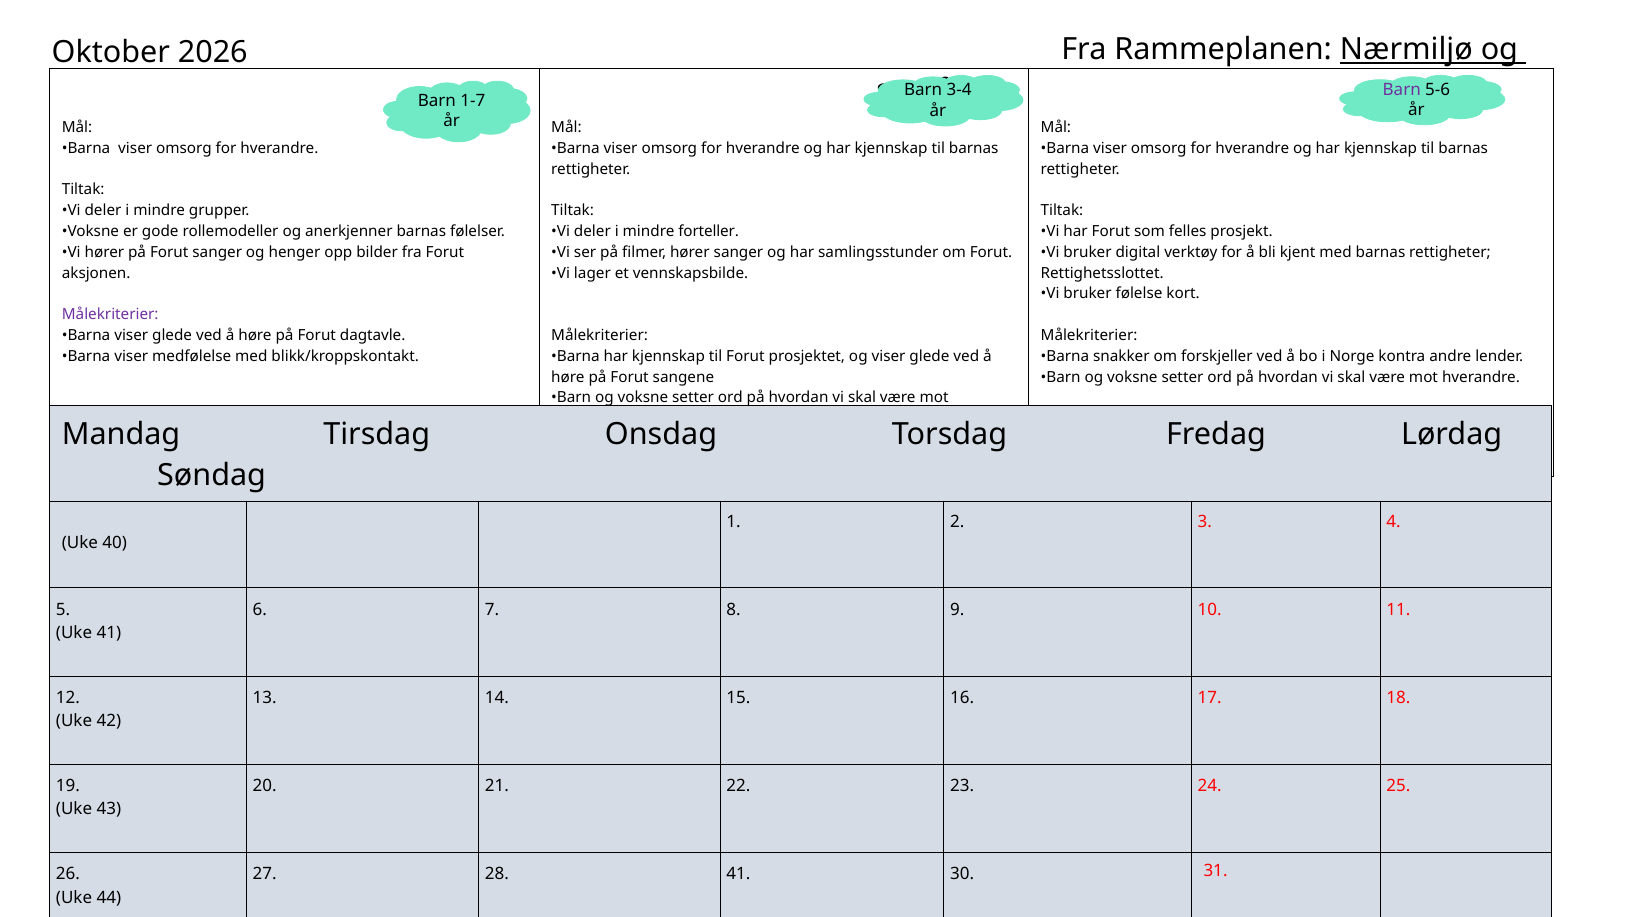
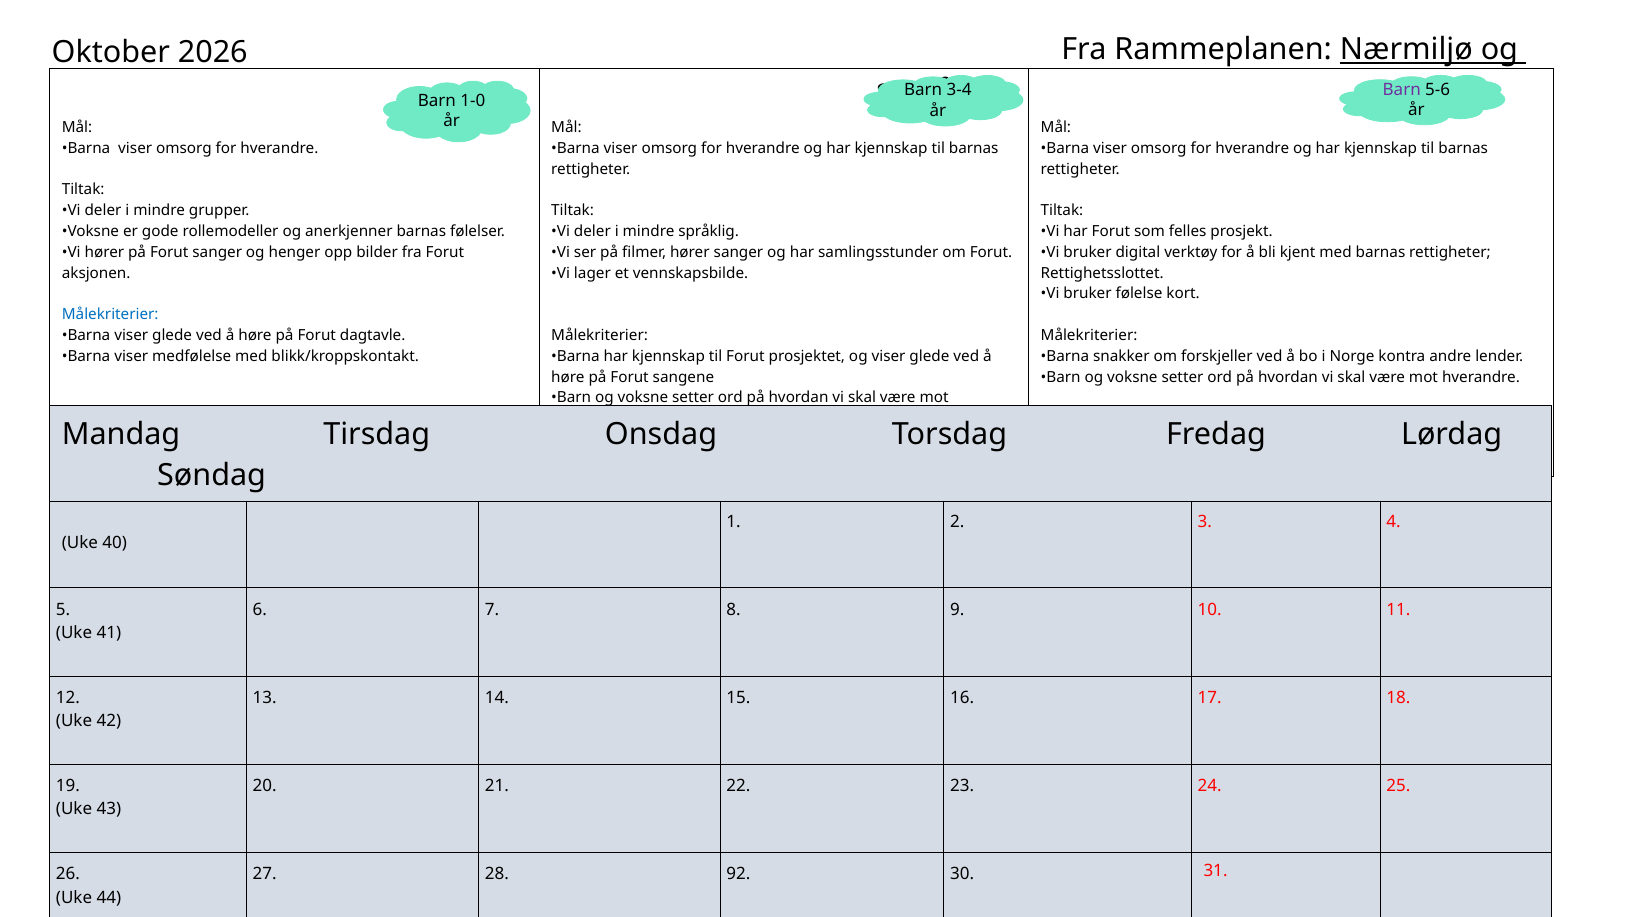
1-7: 1-7 -> 1-0
forteller: forteller -> språklig
Målekriterier at (110, 315) colour: purple -> blue
28 41: 41 -> 92
